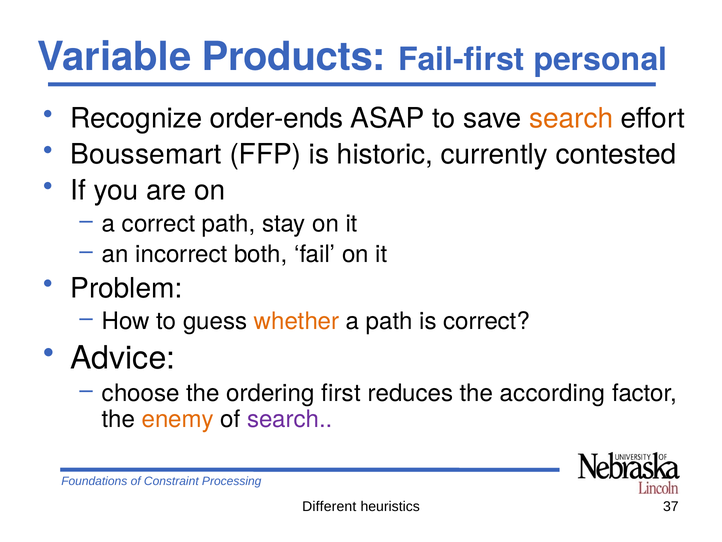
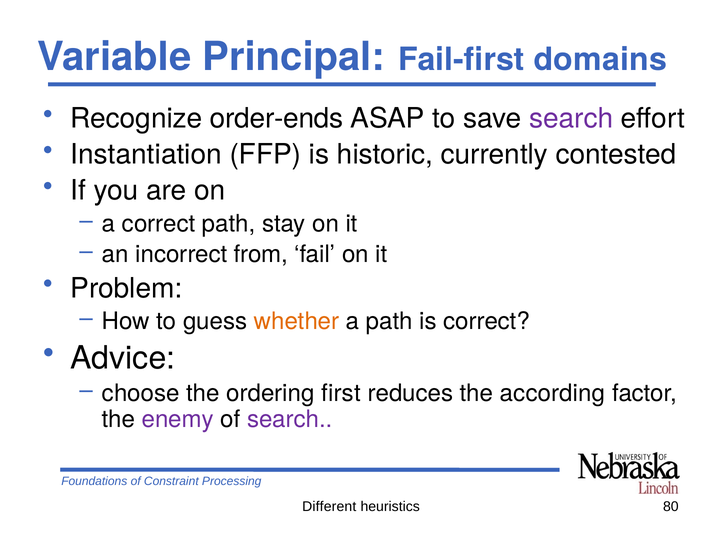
Products: Products -> Principal
personal: personal -> domains
search at (571, 119) colour: orange -> purple
Boussemart: Boussemart -> Instantiation
both: both -> from
enemy colour: orange -> purple
37: 37 -> 80
